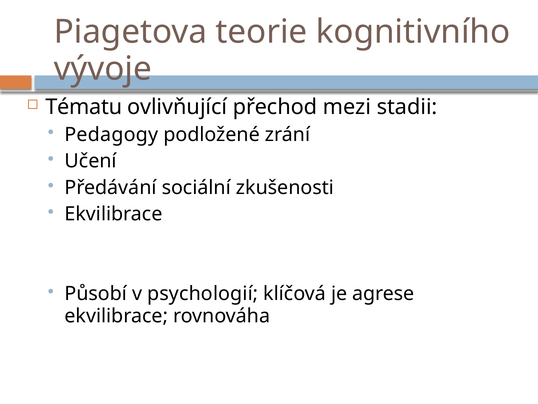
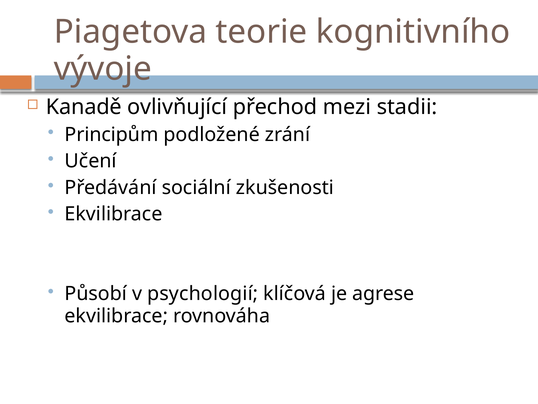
Tématu: Tématu -> Kanadě
Pedagogy: Pedagogy -> Principům
